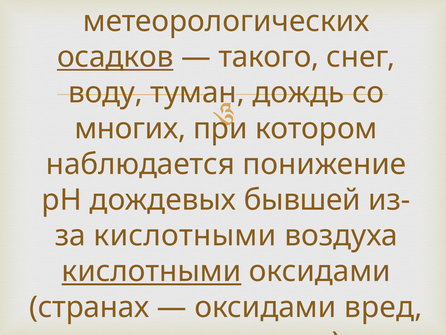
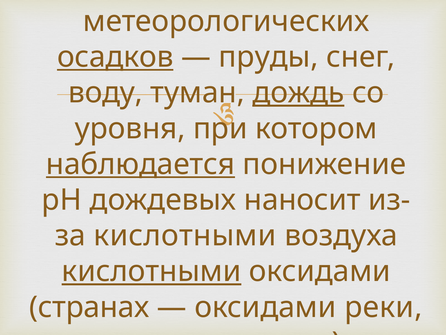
такого: такого -> пруды
дождь underline: none -> present
многих: многих -> уровня
наблюдается underline: none -> present
бывшей: бывшей -> наносит
вред: вред -> реки
